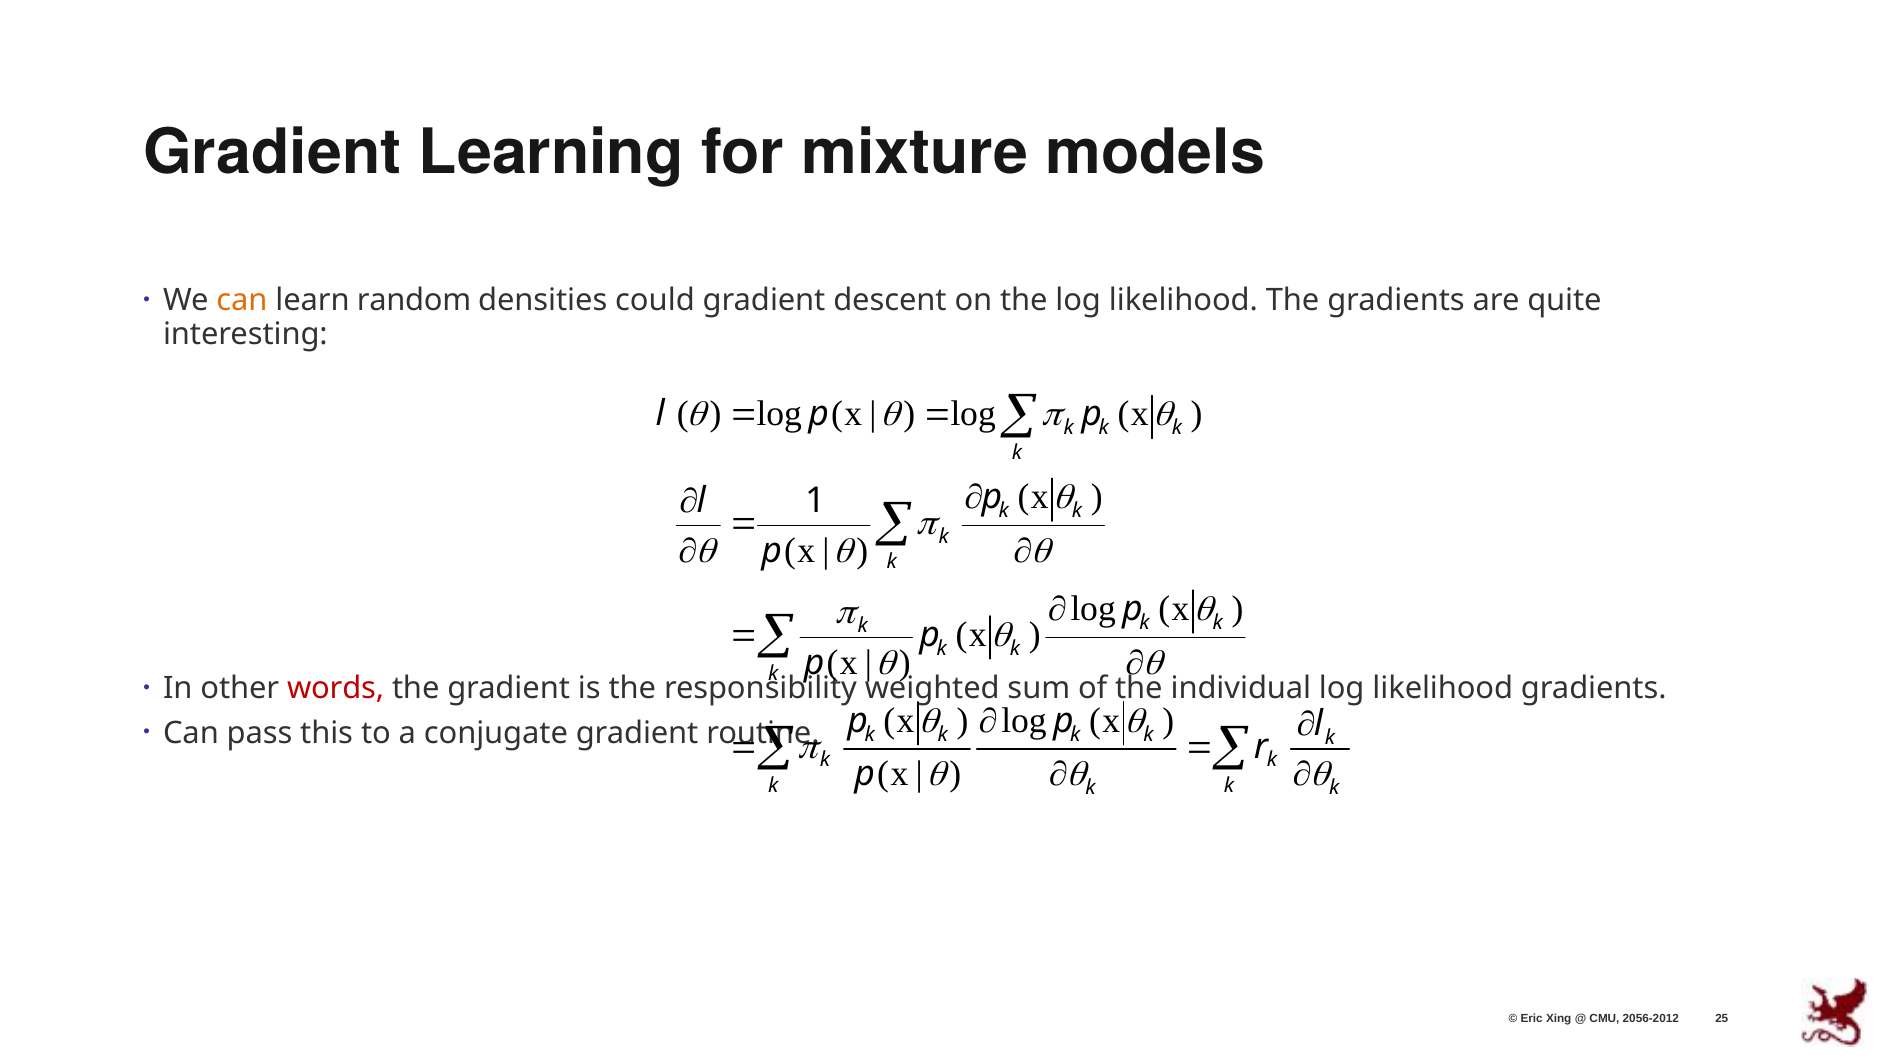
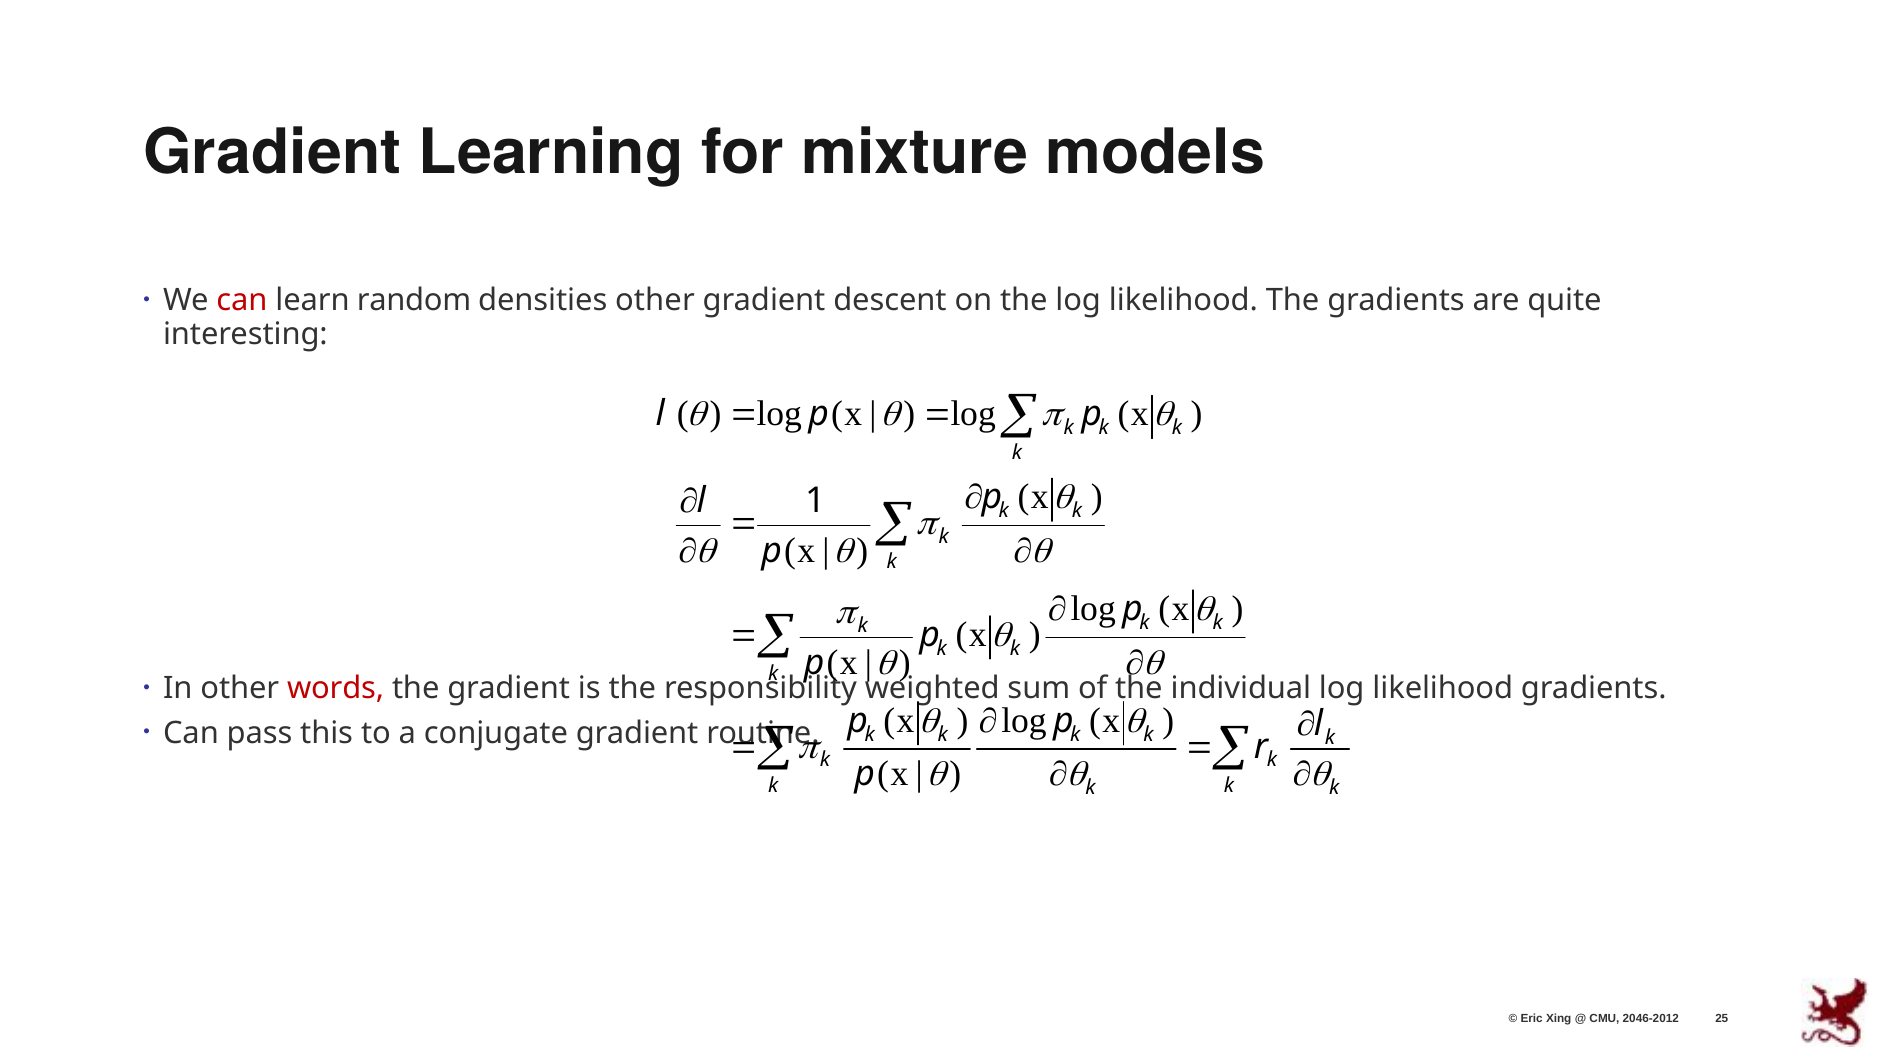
can at (242, 301) colour: orange -> red
densities could: could -> other
2056-2012: 2056-2012 -> 2046-2012
